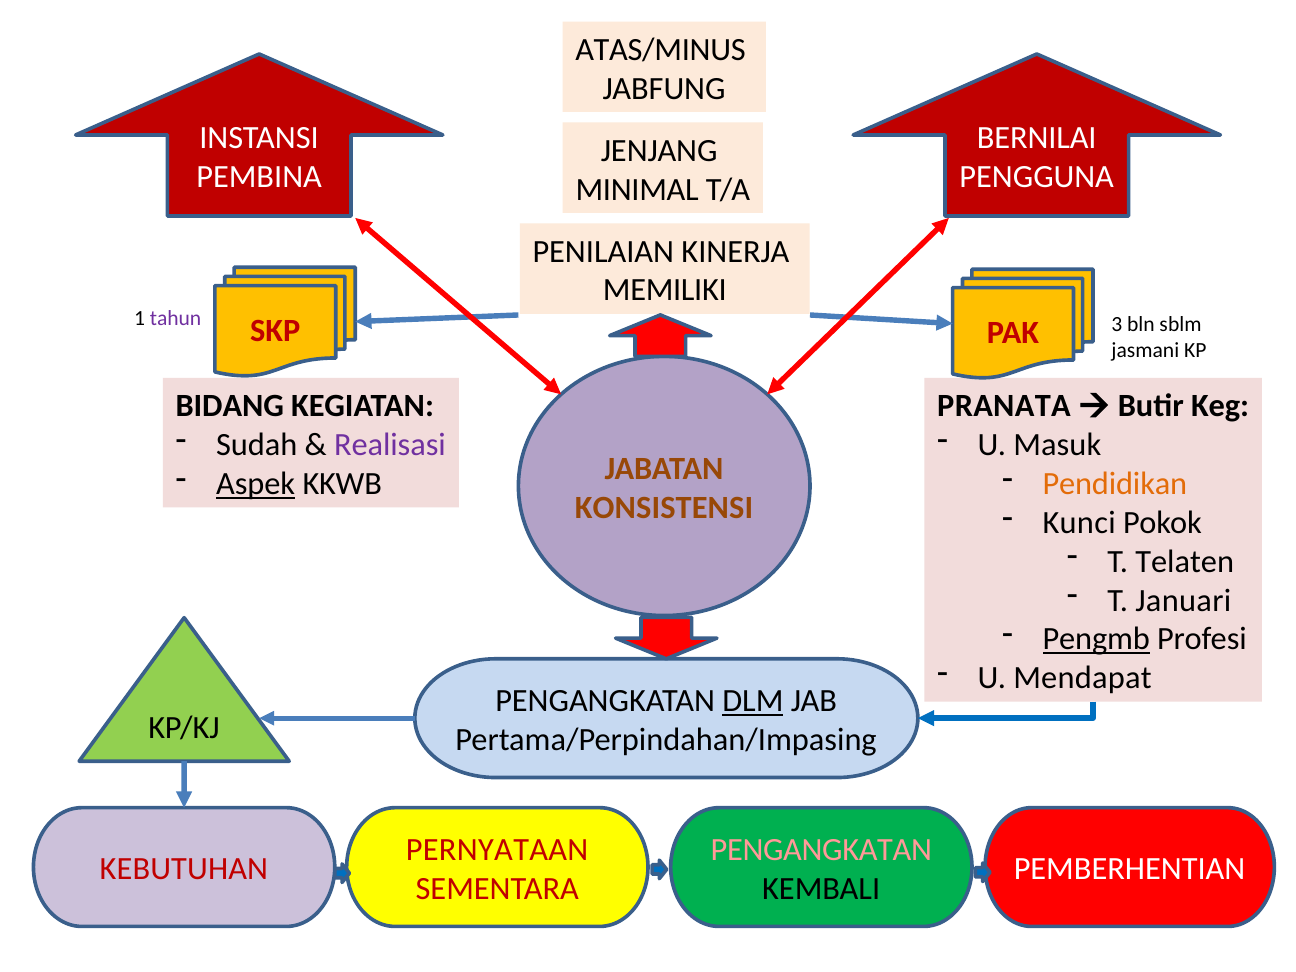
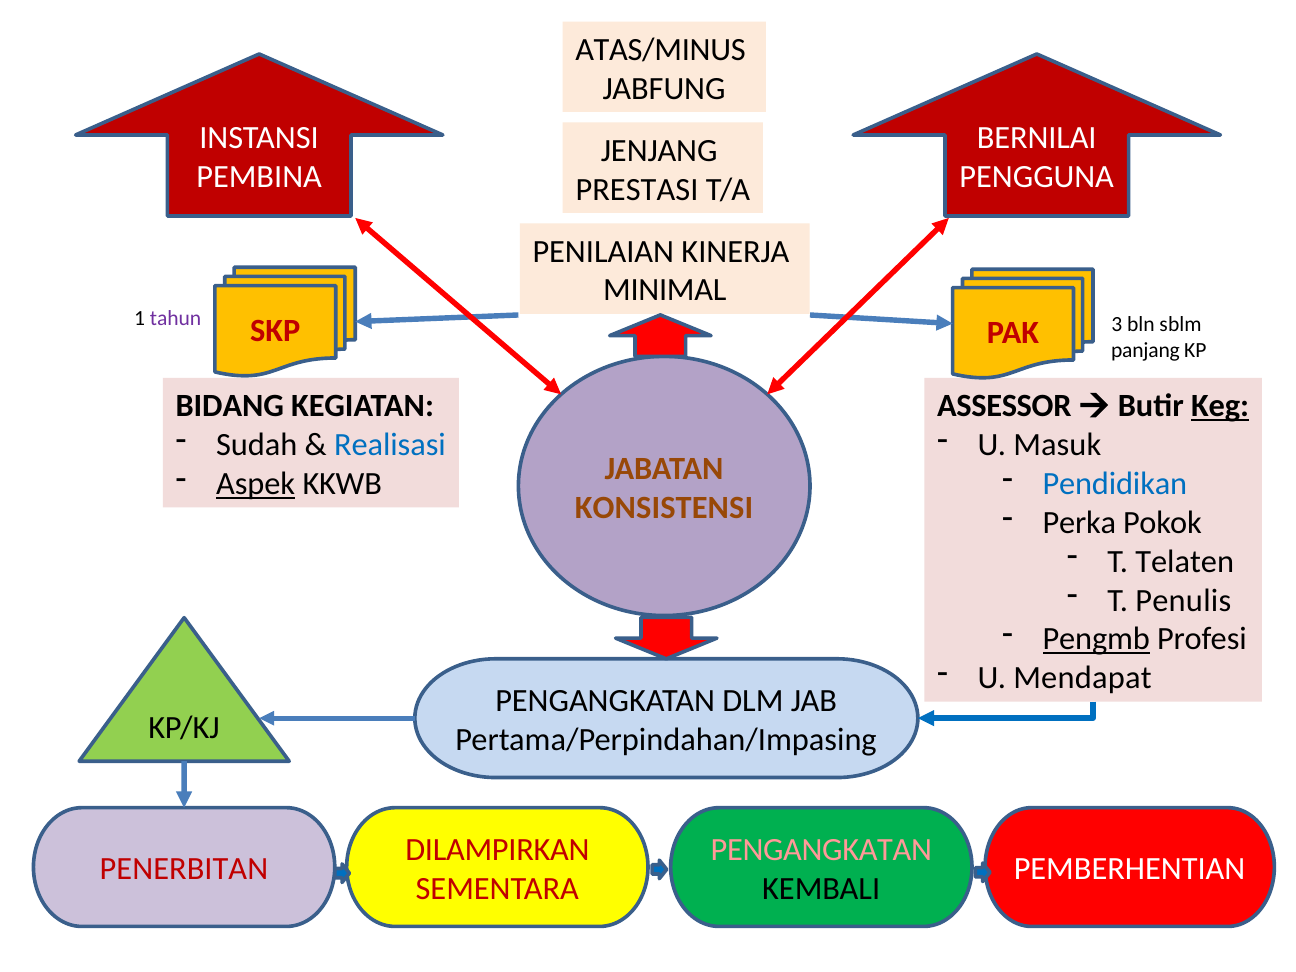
MINIMAL: MINIMAL -> PRESTASI
MEMILIKI: MEMILIKI -> MINIMAL
jasmani: jasmani -> panjang
PRANATA: PRANATA -> ASSESSOR
Keg underline: none -> present
Realisasi colour: purple -> blue
Pendidikan colour: orange -> blue
Kunci: Kunci -> Perka
Januari: Januari -> Penulis
DLM underline: present -> none
PERNYATAAN: PERNYATAAN -> DILAMPIRKAN
KEBUTUHAN: KEBUTUHAN -> PENERBITAN
